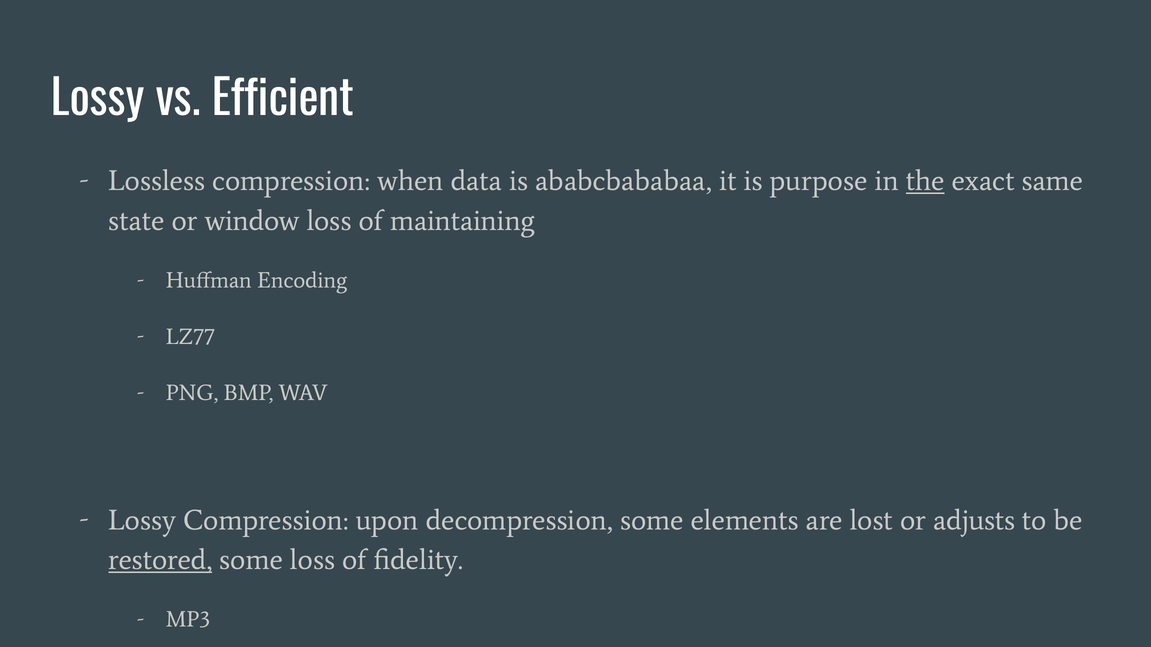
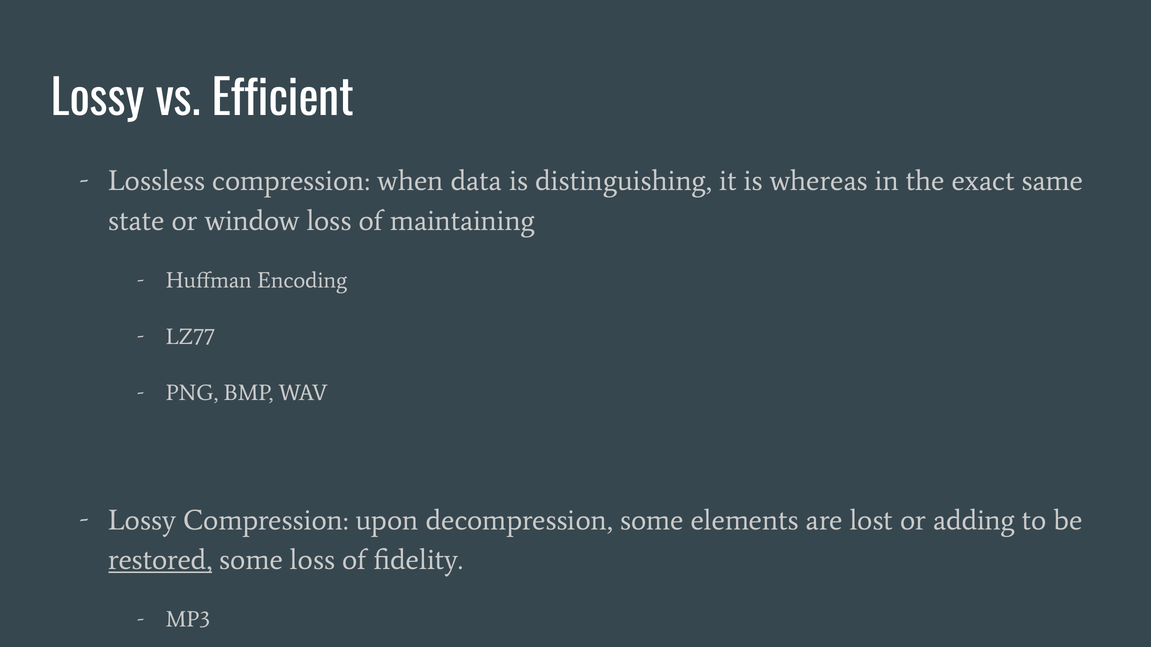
ababcbababaa: ababcbababaa -> distinguishing
purpose: purpose -> whereas
the underline: present -> none
adjusts: adjusts -> adding
